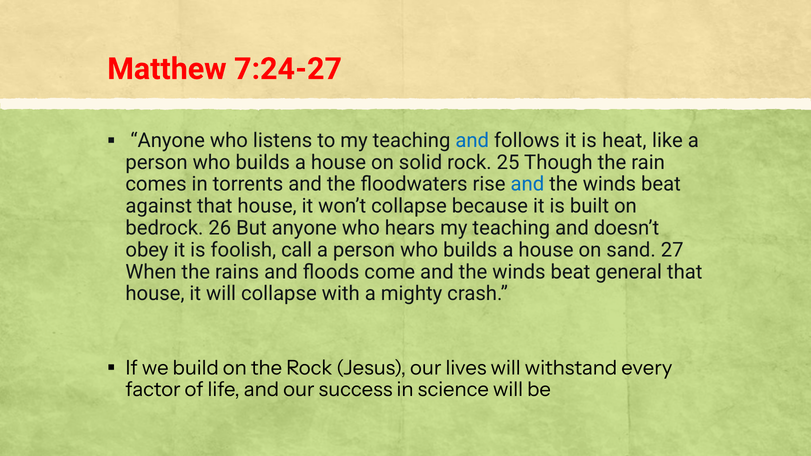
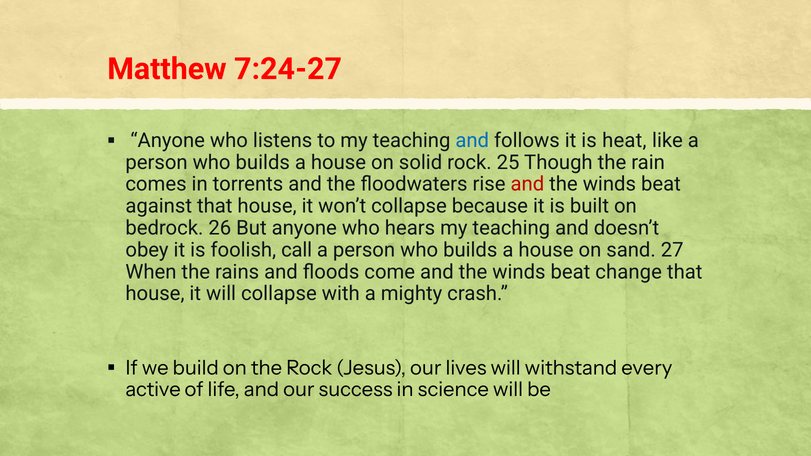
and at (527, 184) colour: blue -> red
general: general -> change
factor: factor -> active
